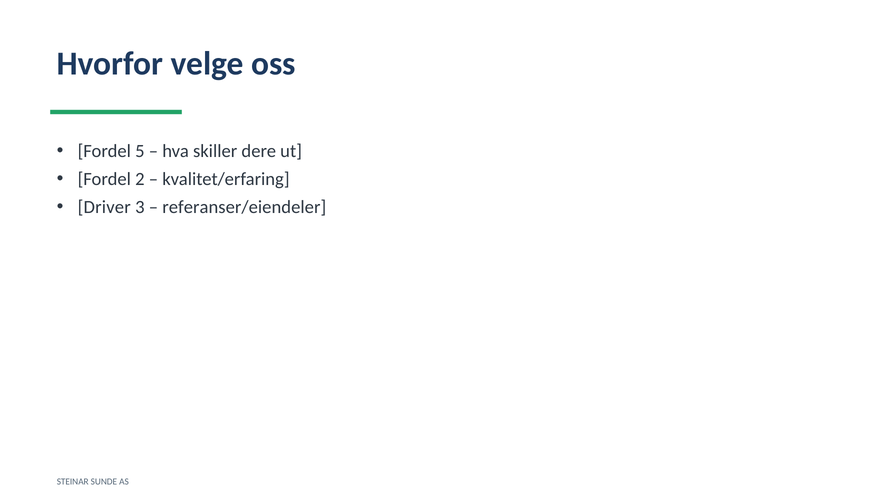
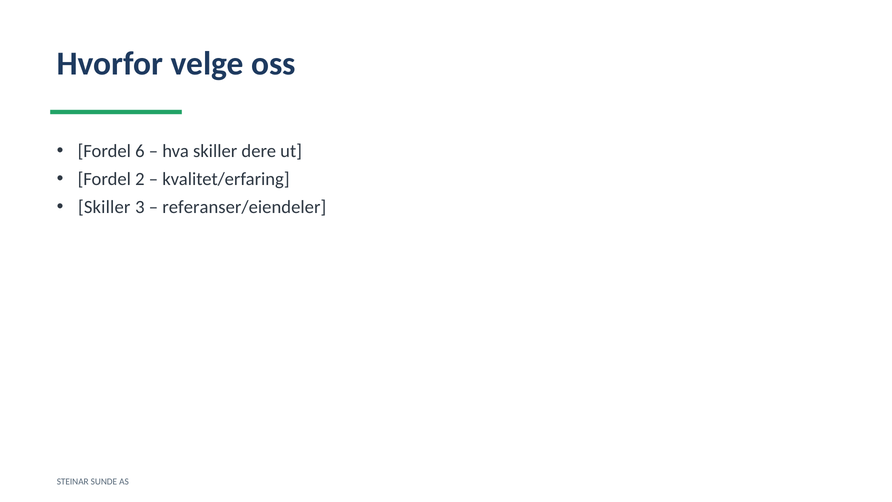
5: 5 -> 6
Driver at (104, 207): Driver -> Skiller
